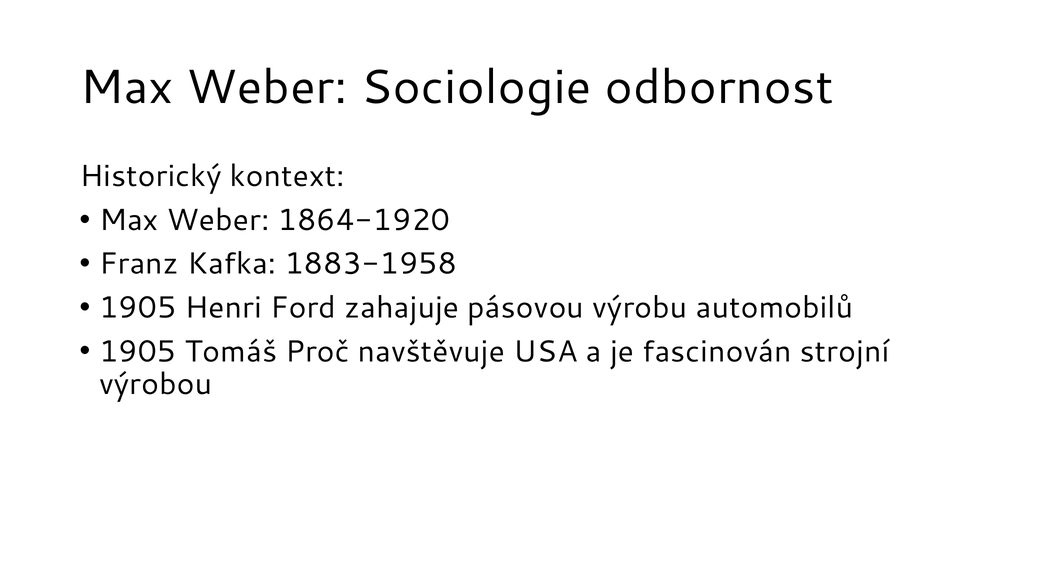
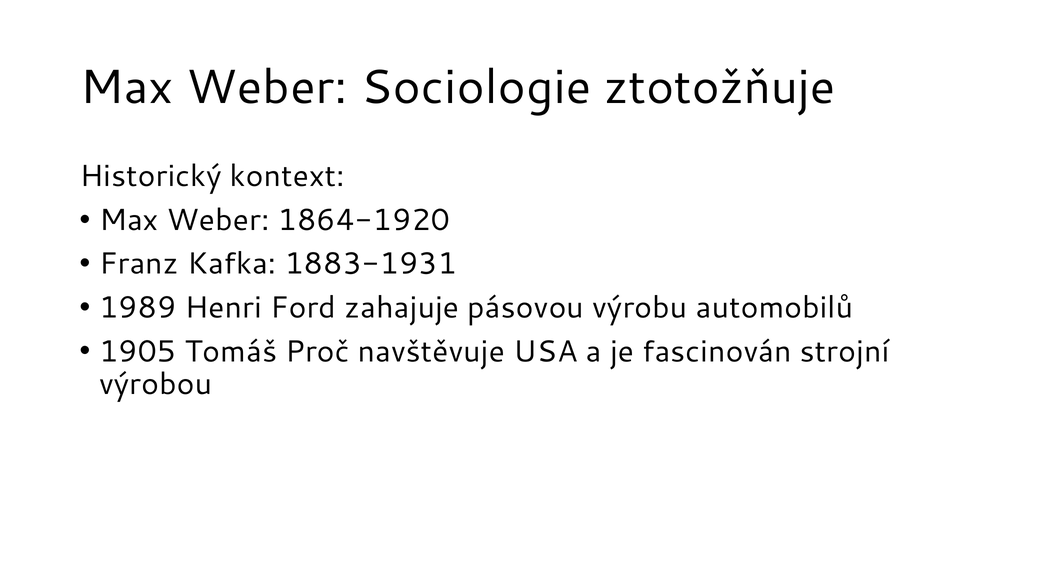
odbornost: odbornost -> ztotožňuje
1883-1958: 1883-1958 -> 1883-1931
1905 at (138, 308): 1905 -> 1989
